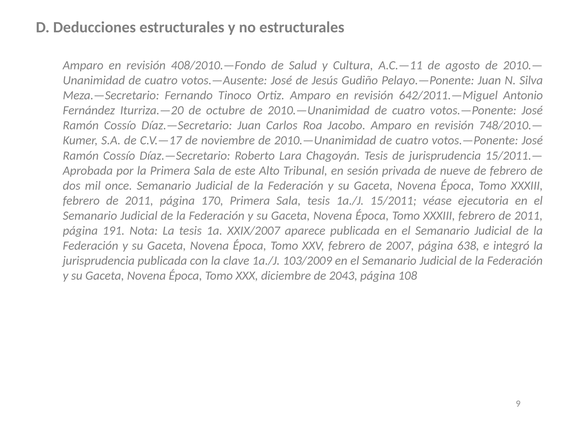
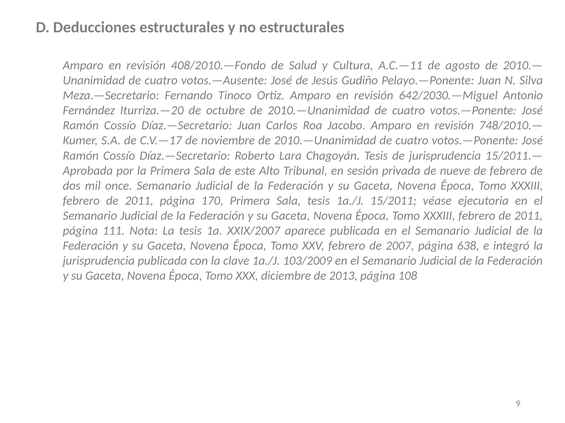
642/2011.—Miguel: 642/2011.—Miguel -> 642/2030.—Miguel
191: 191 -> 111
2043: 2043 -> 2013
